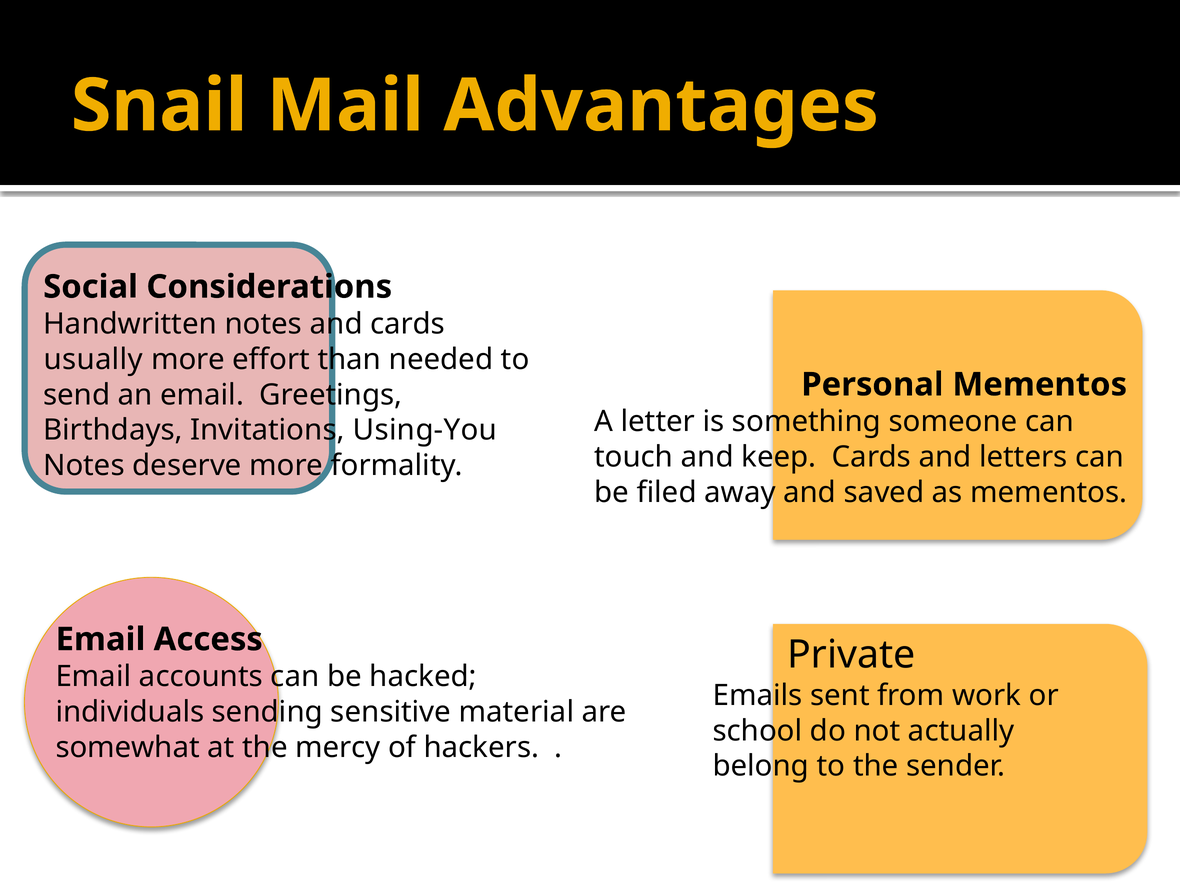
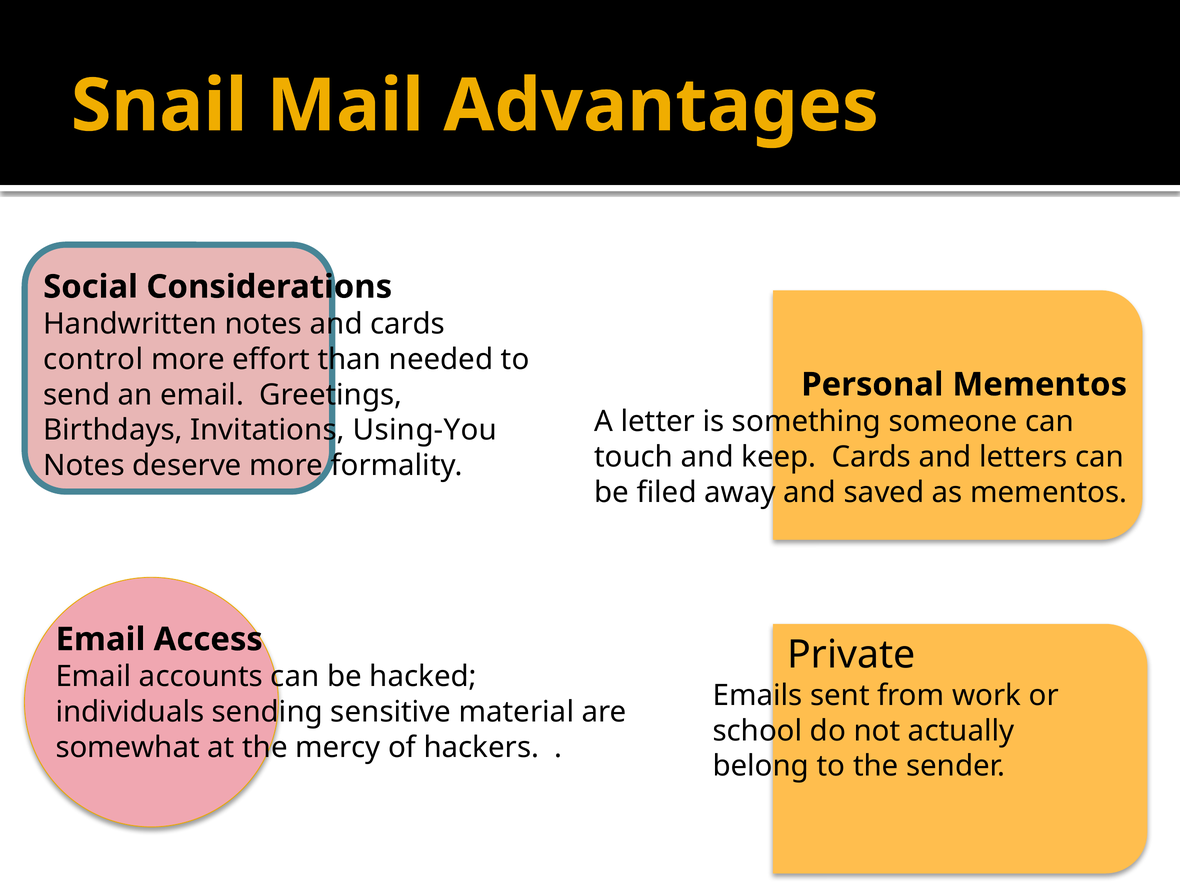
usually: usually -> control
